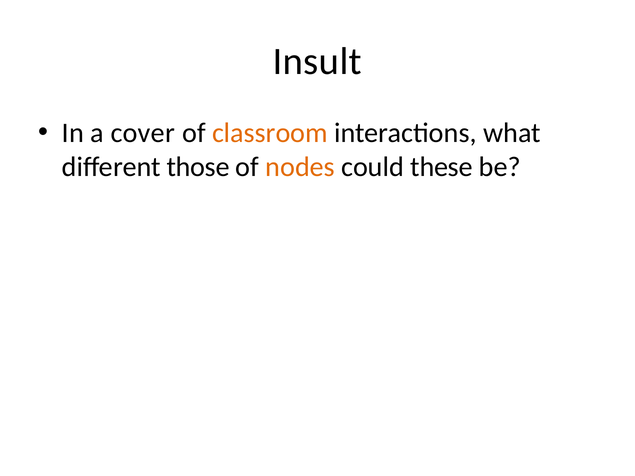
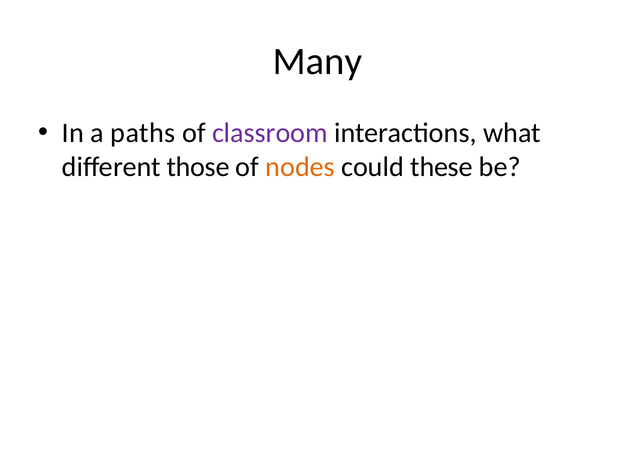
Insult: Insult -> Many
cover: cover -> paths
classroom colour: orange -> purple
